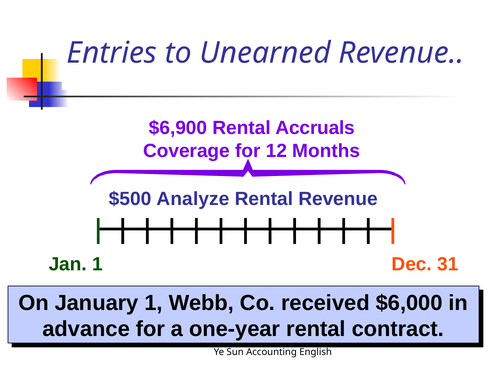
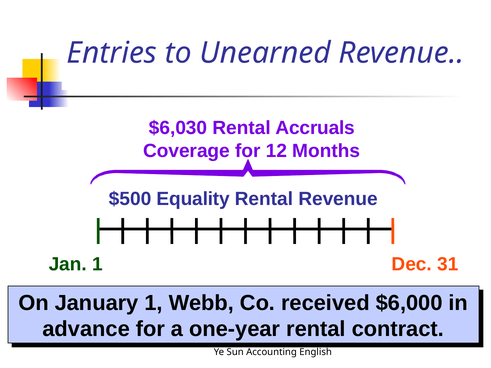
$6,900: $6,900 -> $6,030
Analyze: Analyze -> Equality
